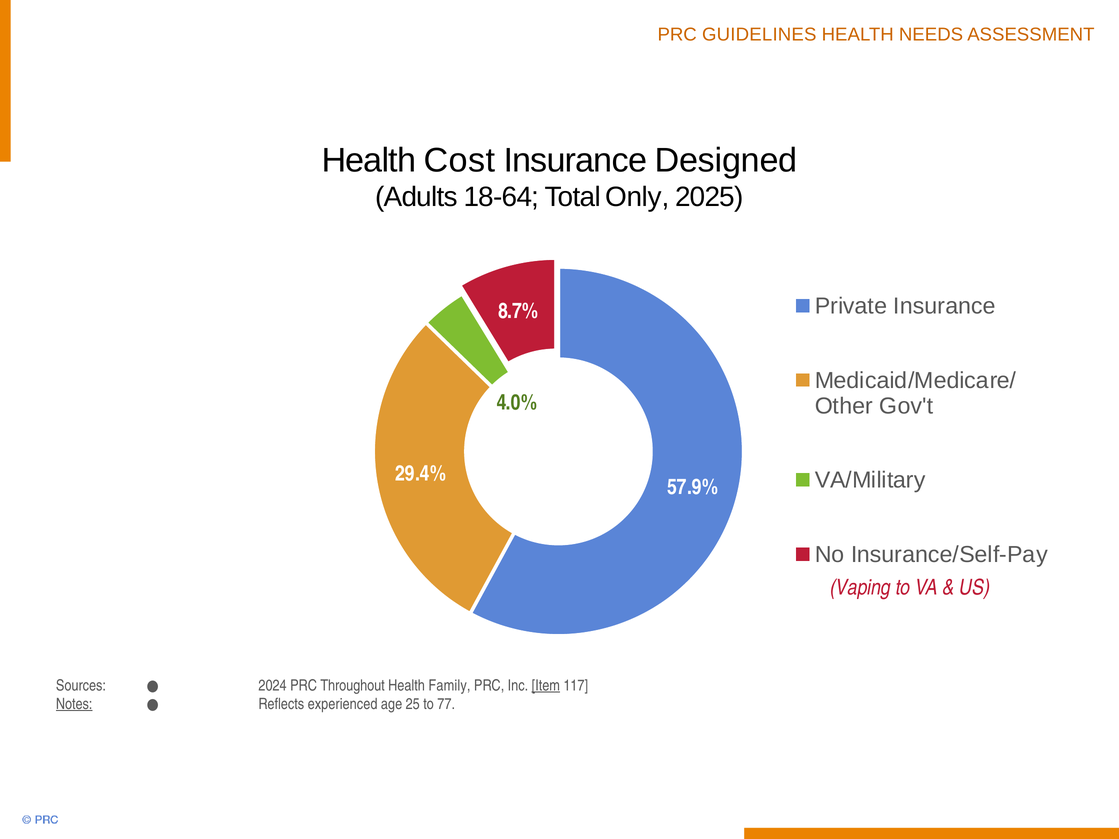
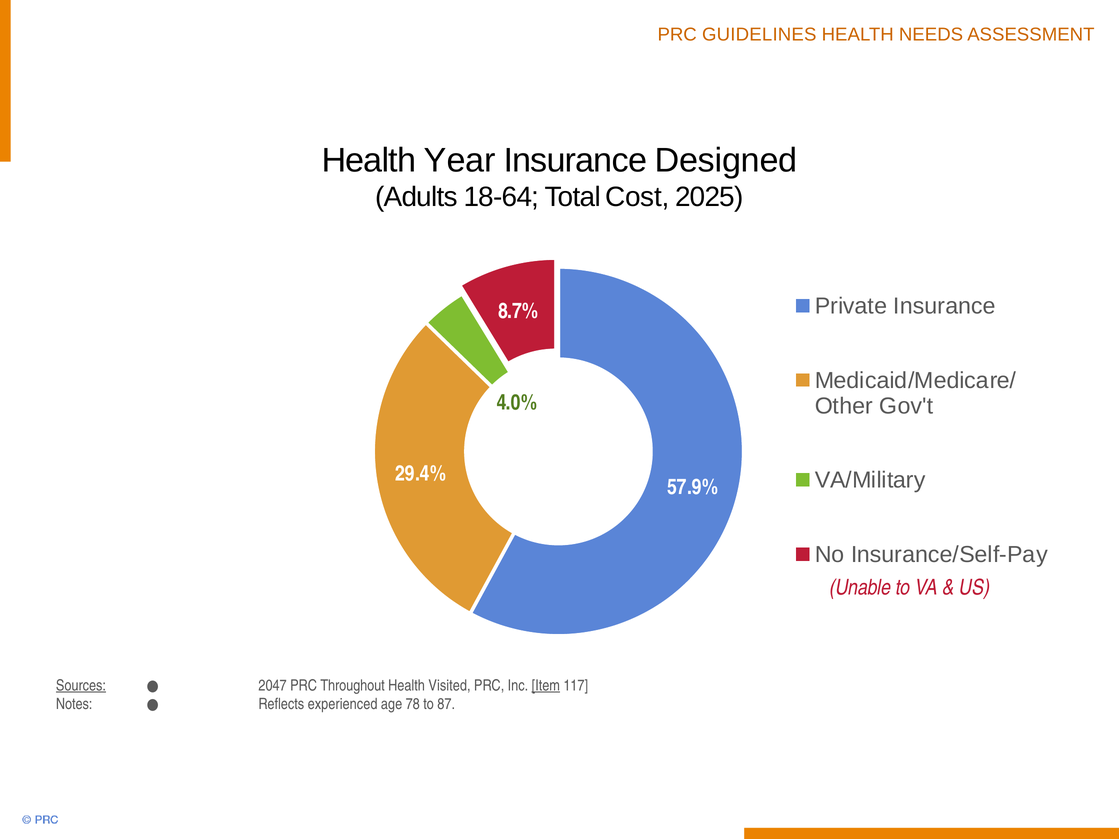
Cost: Cost -> Year
Only: Only -> Cost
Vaping: Vaping -> Unable
Sources underline: none -> present
2024: 2024 -> 2047
Family: Family -> Visited
Notes underline: present -> none
25: 25 -> 78
77: 77 -> 87
